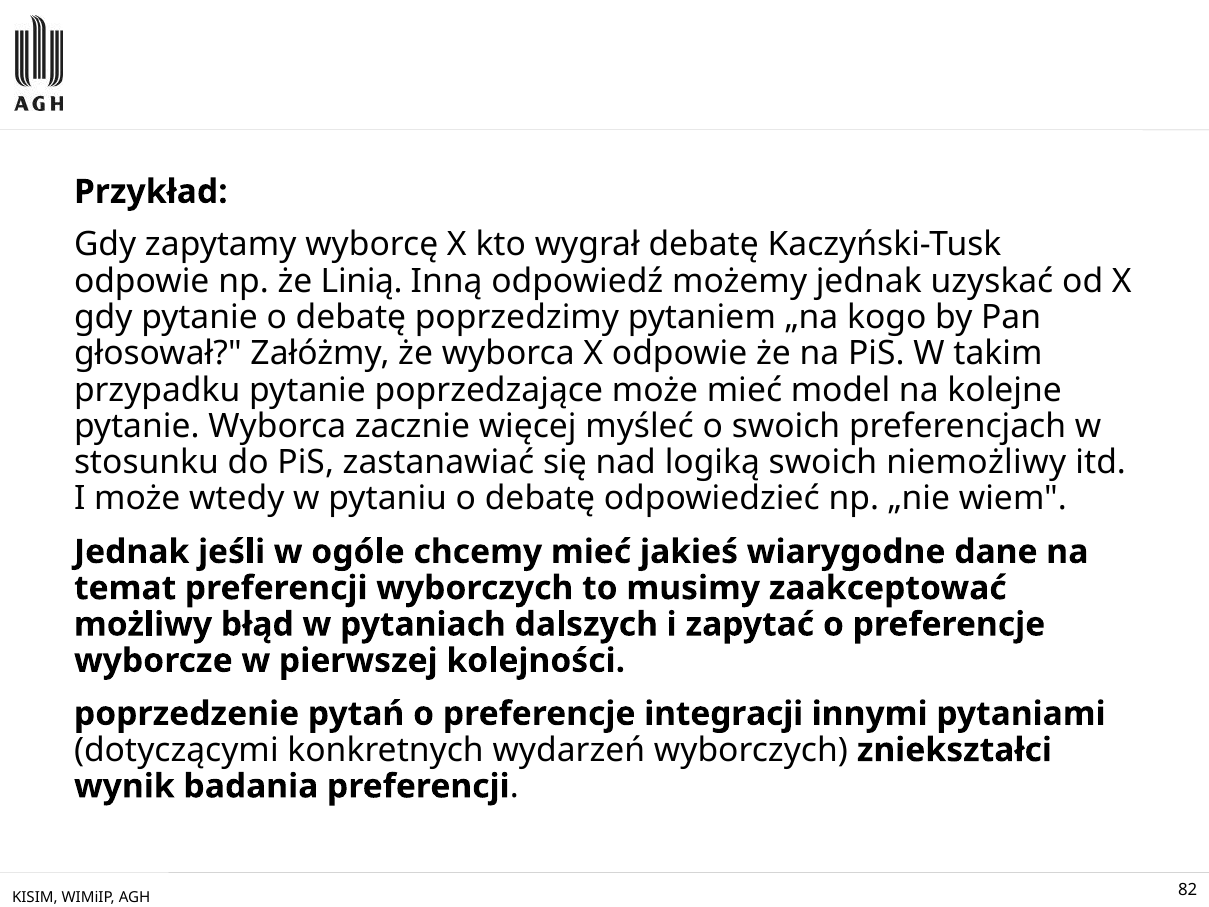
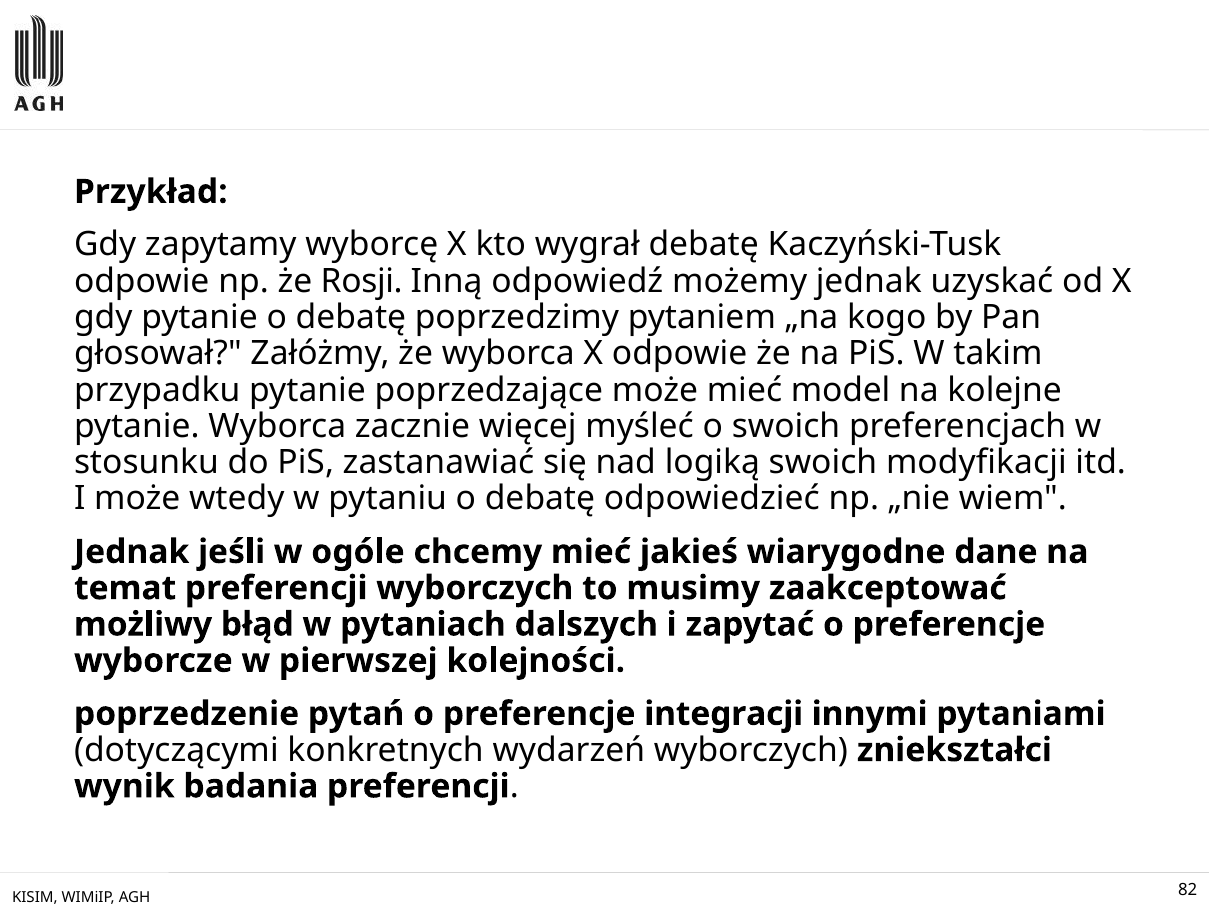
Linią: Linią -> Rosji
niemożliwy: niemożliwy -> modyfikacji
